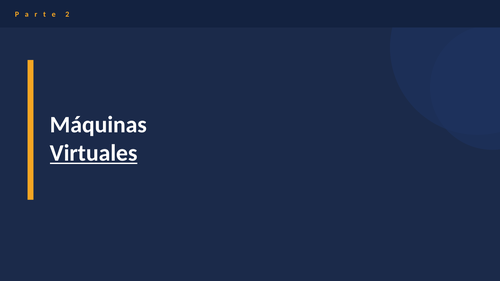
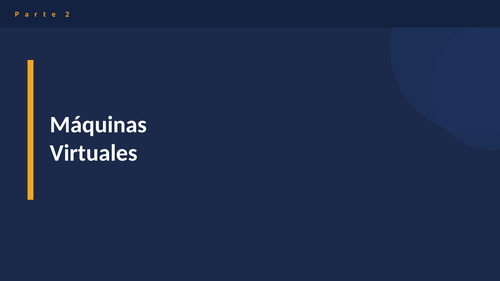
Virtuales underline: present -> none
